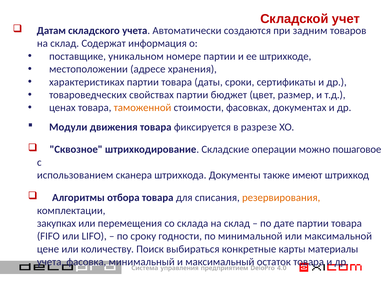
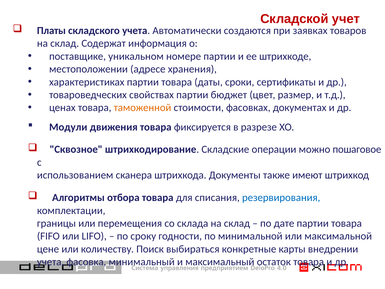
Датам: Датам -> Платы
задним: задним -> заявках
резервирования colour: orange -> blue
закупках: закупках -> границы
материалы: материалы -> внедрении
